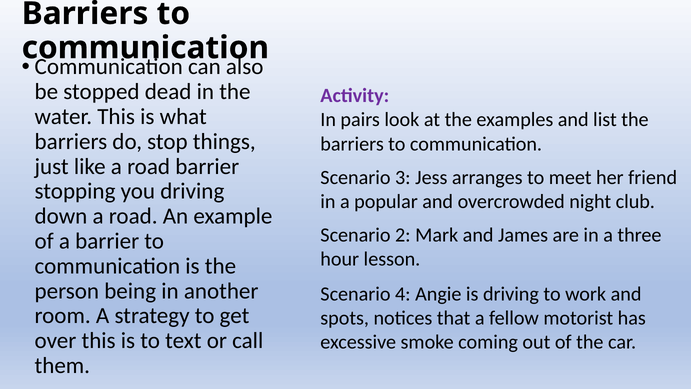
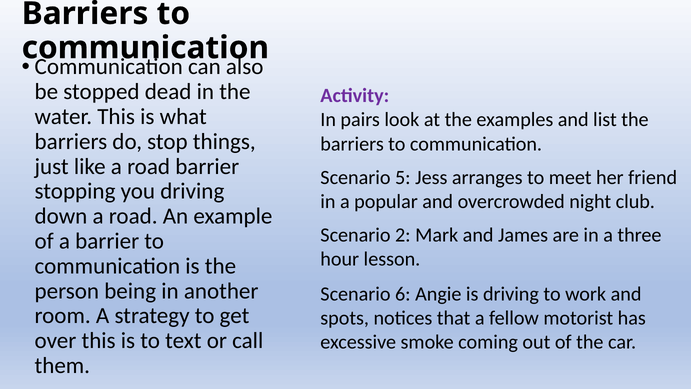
3: 3 -> 5
4: 4 -> 6
